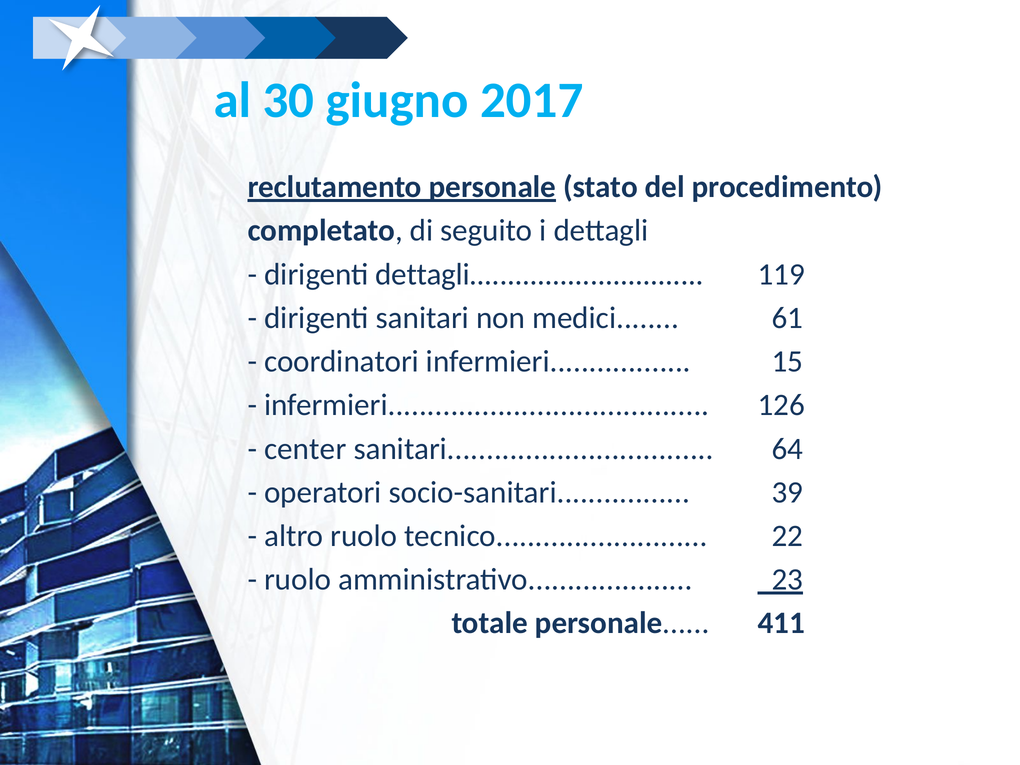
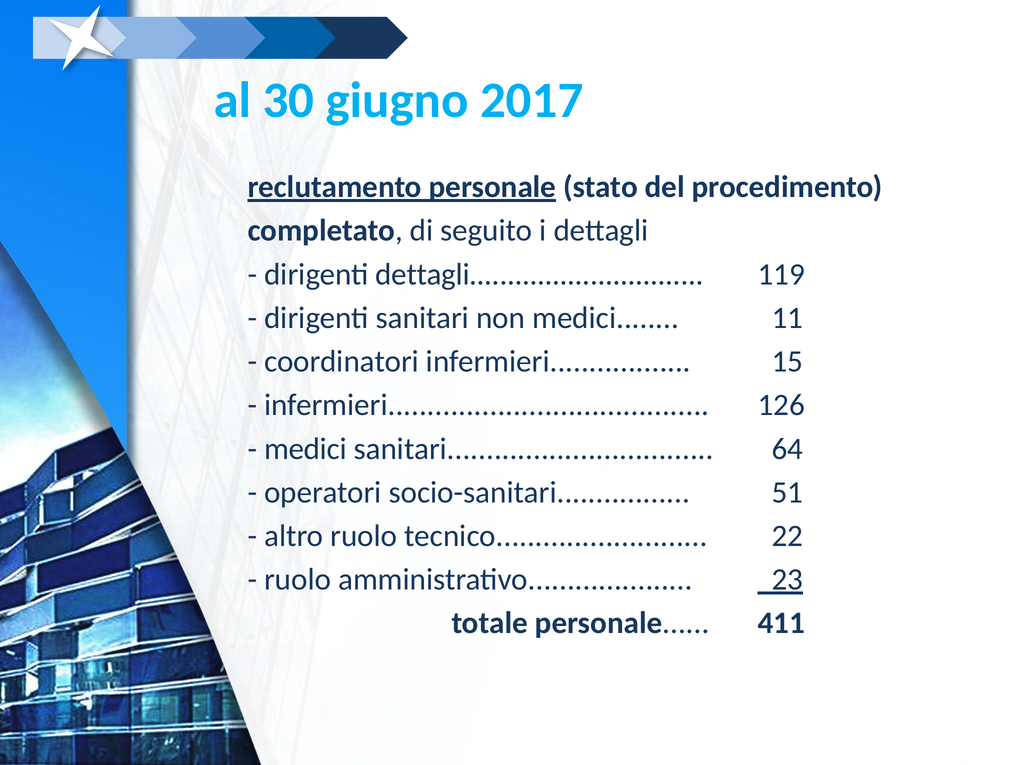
61: 61 -> 11
center at (305, 449): center -> medici
39: 39 -> 51
